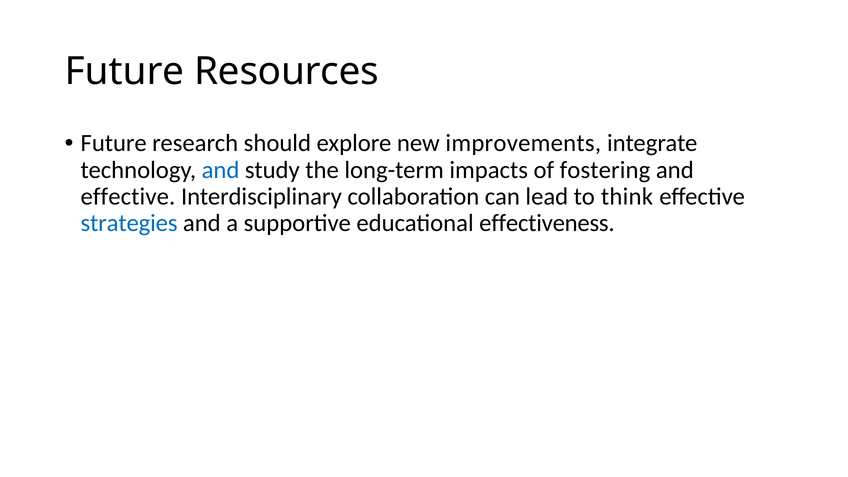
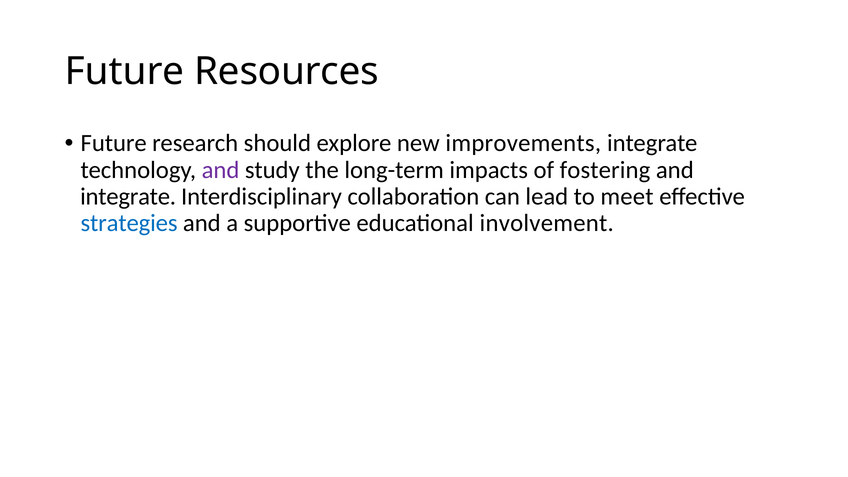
and at (221, 170) colour: blue -> purple
effective at (128, 197): effective -> integrate
think: think -> meet
effectiveness: effectiveness -> involvement
